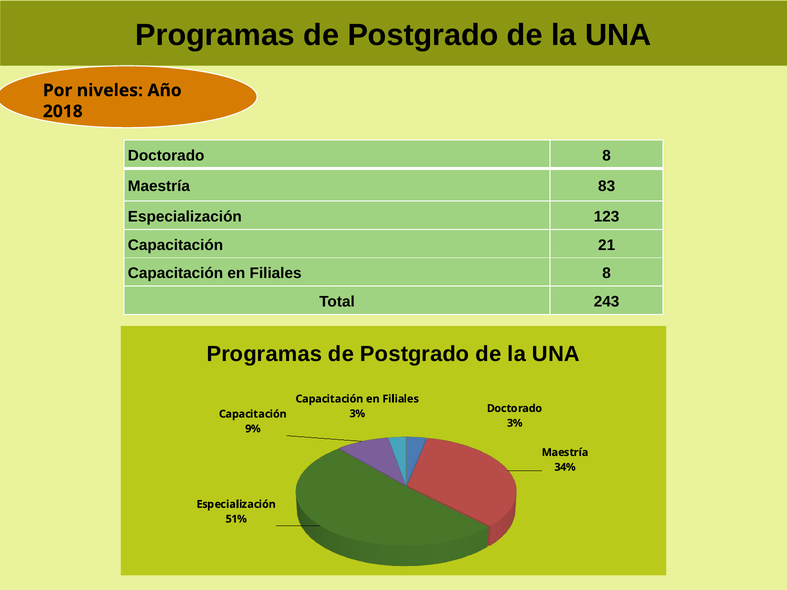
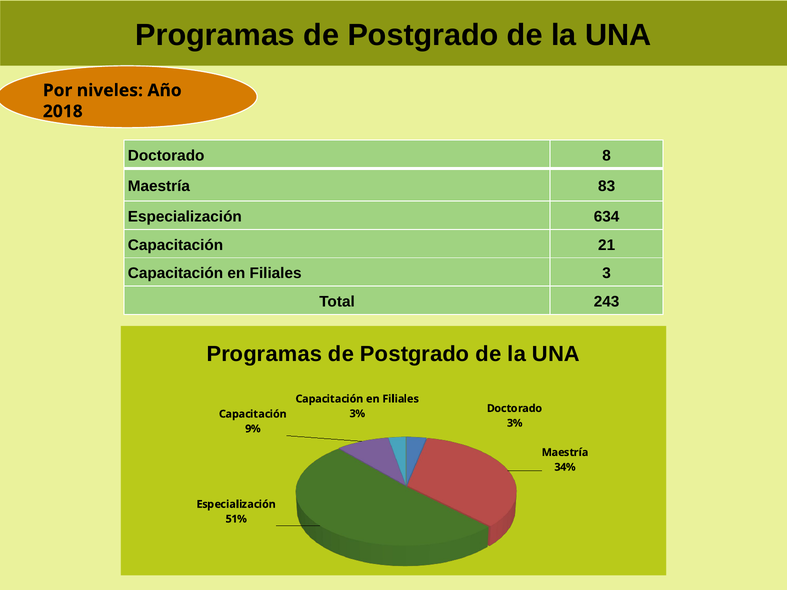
123: 123 -> 634
Filiales 8: 8 -> 3
